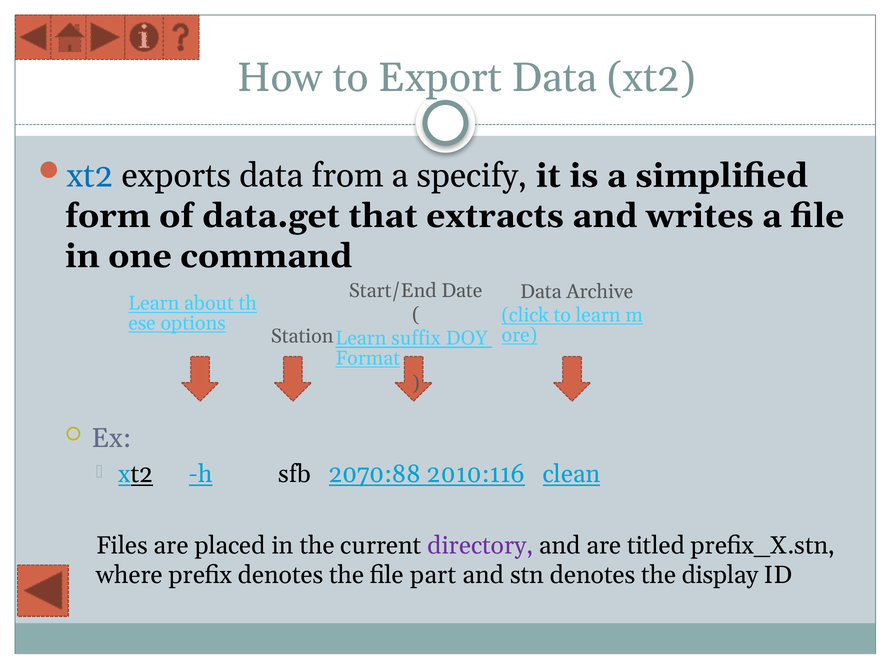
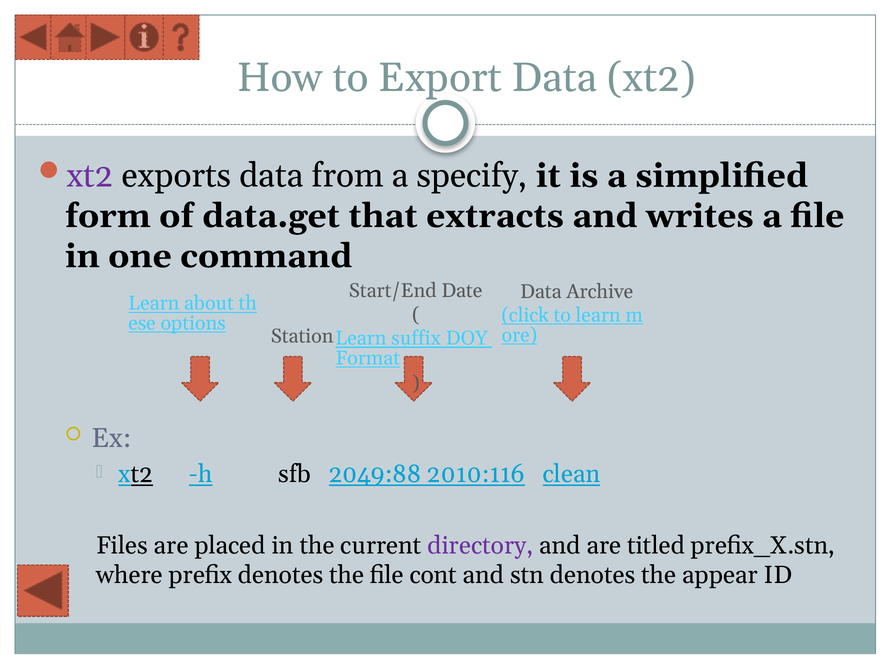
xt2 at (90, 176) colour: blue -> purple
2070:88: 2070:88 -> 2049:88
part: part -> cont
display: display -> appear
